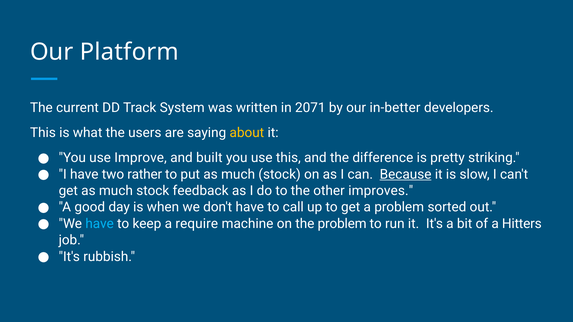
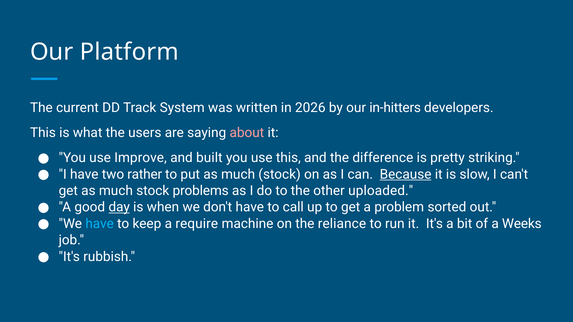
2071: 2071 -> 2026
in-better: in-better -> in-hitters
about colour: yellow -> pink
feedback: feedback -> problems
improves: improves -> uploaded
day underline: none -> present
the problem: problem -> reliance
Hitters: Hitters -> Weeks
